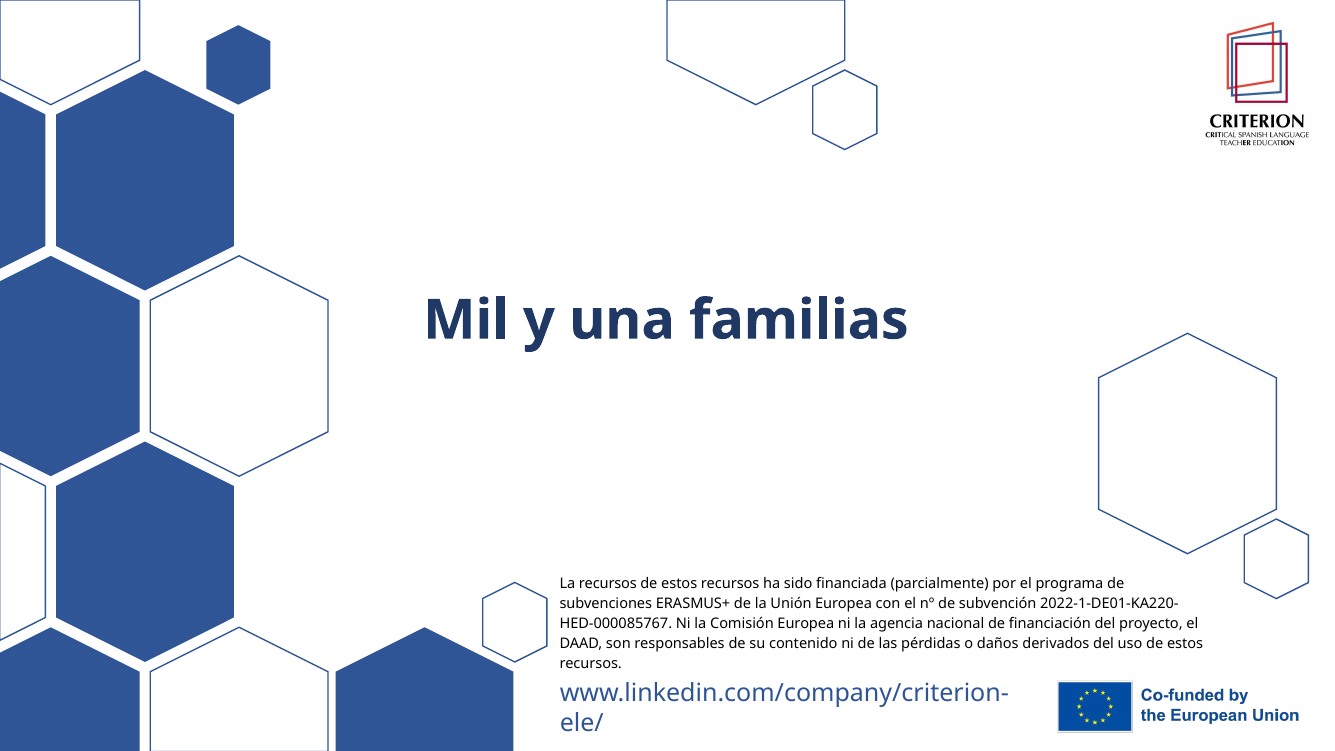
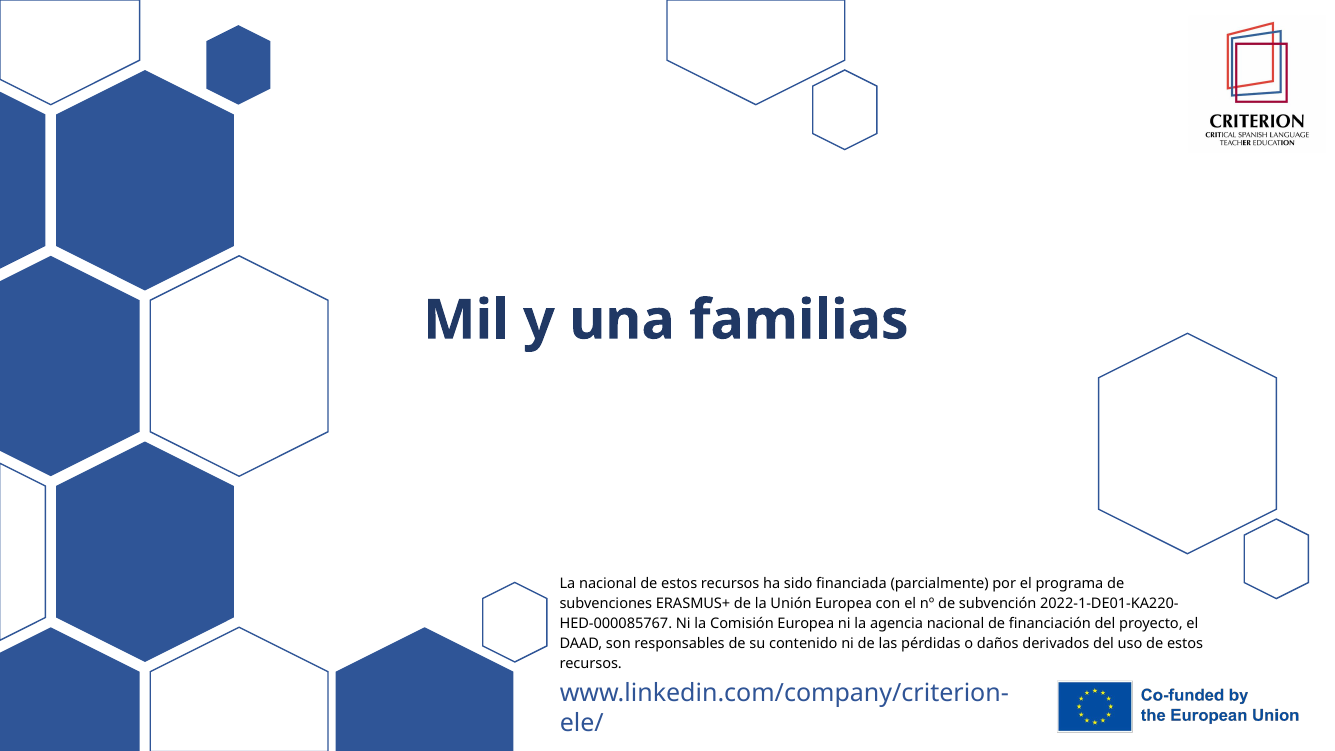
La recursos: recursos -> nacional
